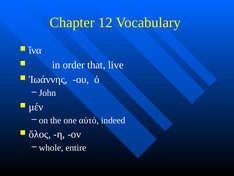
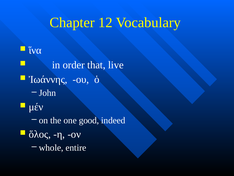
αὐτό: αὐτό -> good
